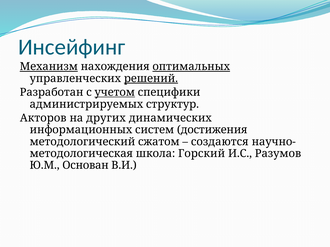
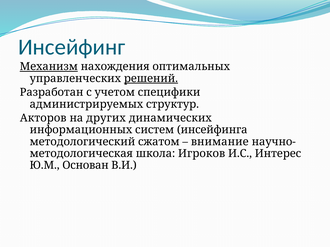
оптимальных underline: present -> none
учетом underline: present -> none
достижения: достижения -> инсейфинга
создаются: создаются -> внимание
Горский: Горский -> Игроков
Разумов: Разумов -> Интерес
